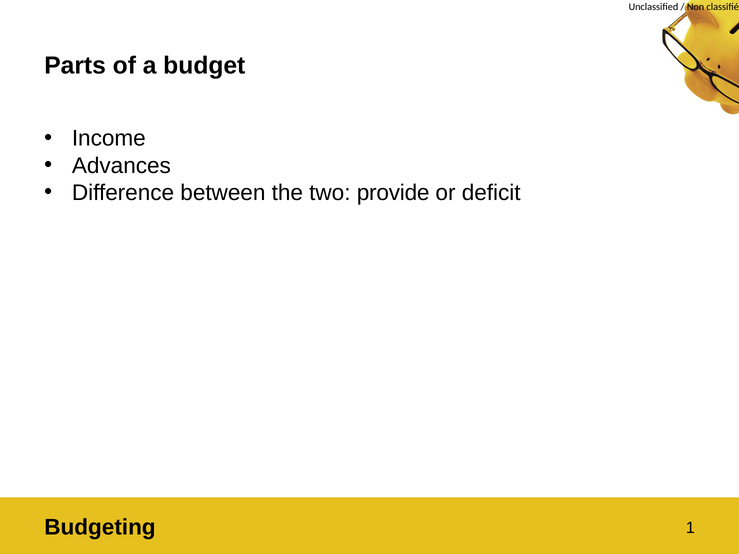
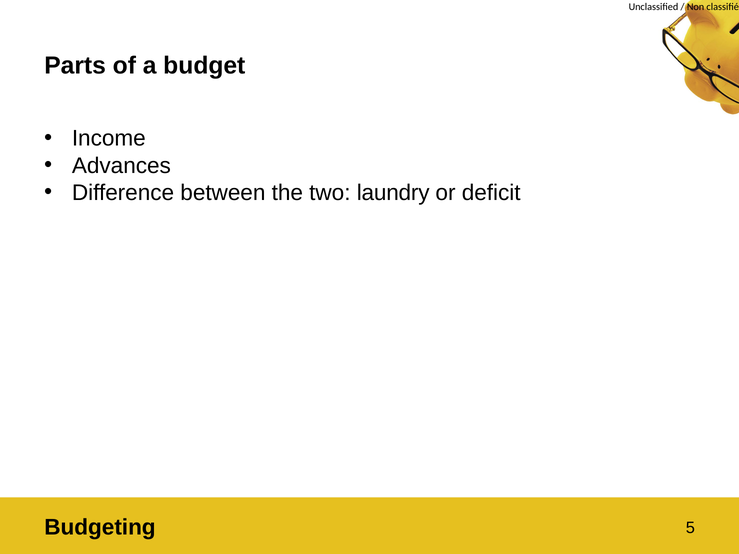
provide: provide -> laundry
1: 1 -> 5
